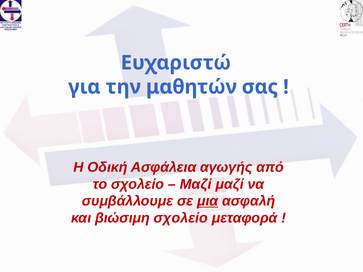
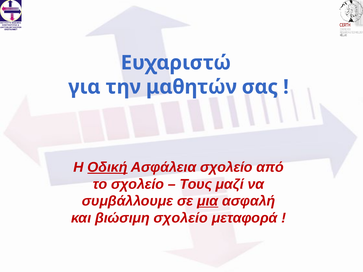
Οδική underline: none -> present
Ασφάλεια αγωγής: αγωγής -> σχολείο
Μαζί at (196, 184): Μαζί -> Τους
